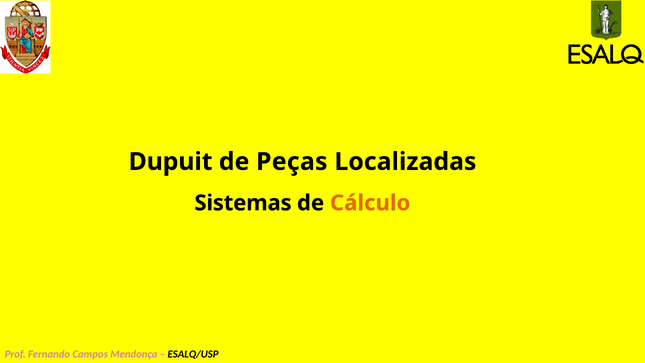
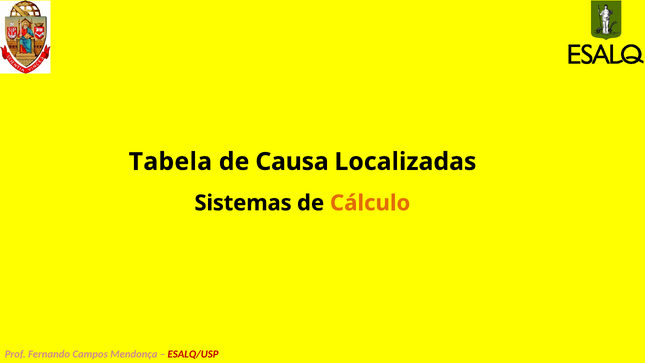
Dupuit: Dupuit -> Tabela
Peças: Peças -> Causa
ESALQ/USP colour: black -> red
